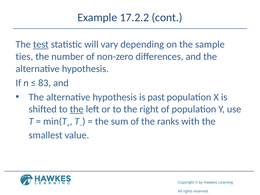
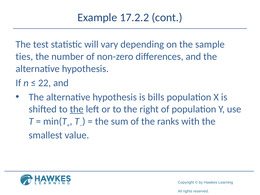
test underline: present -> none
83: 83 -> 22
past: past -> bills
